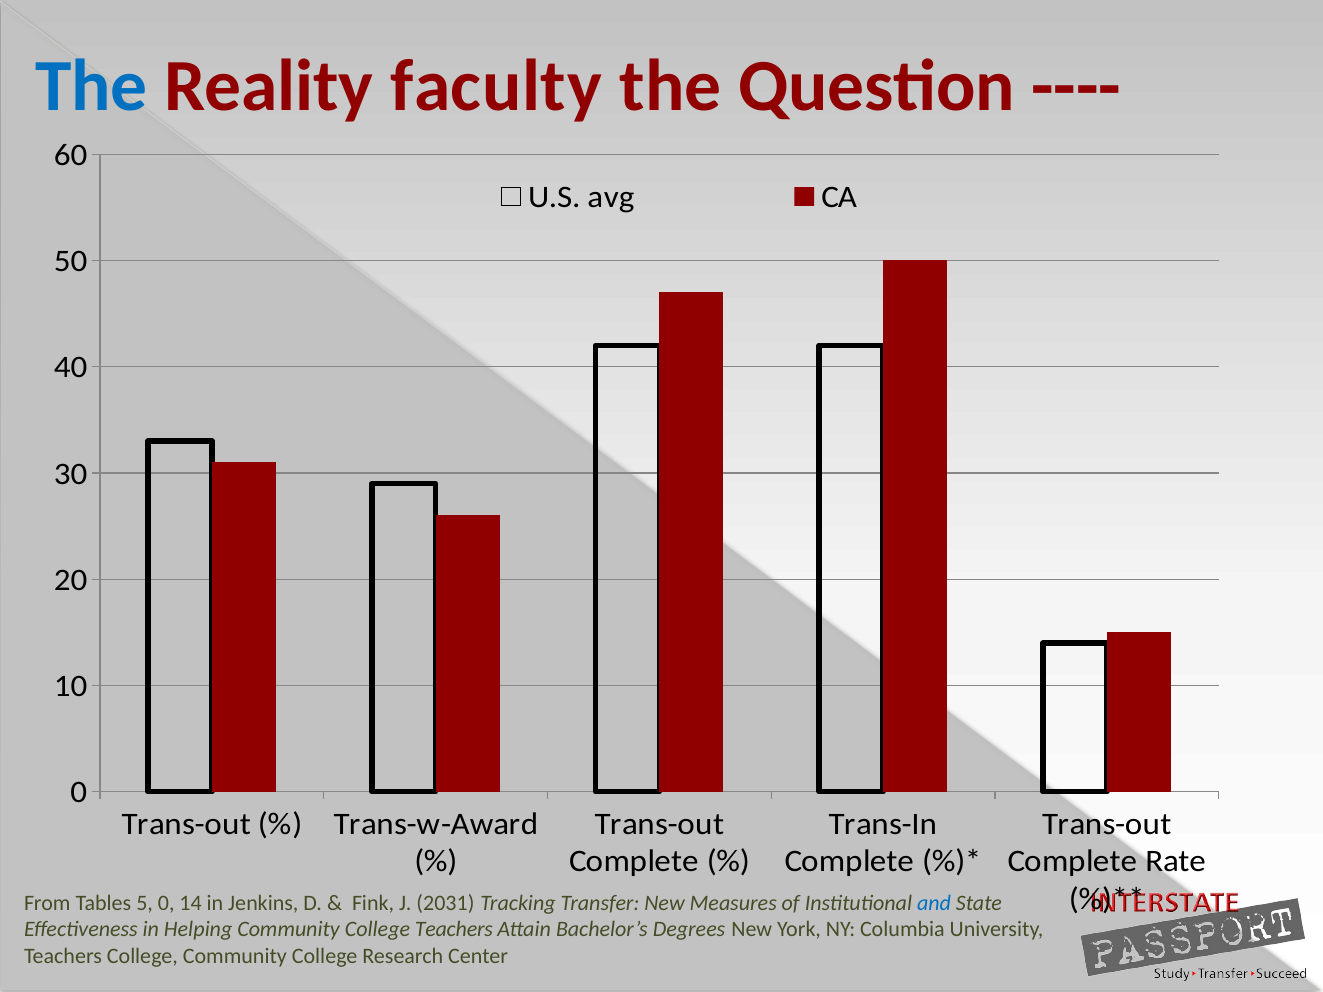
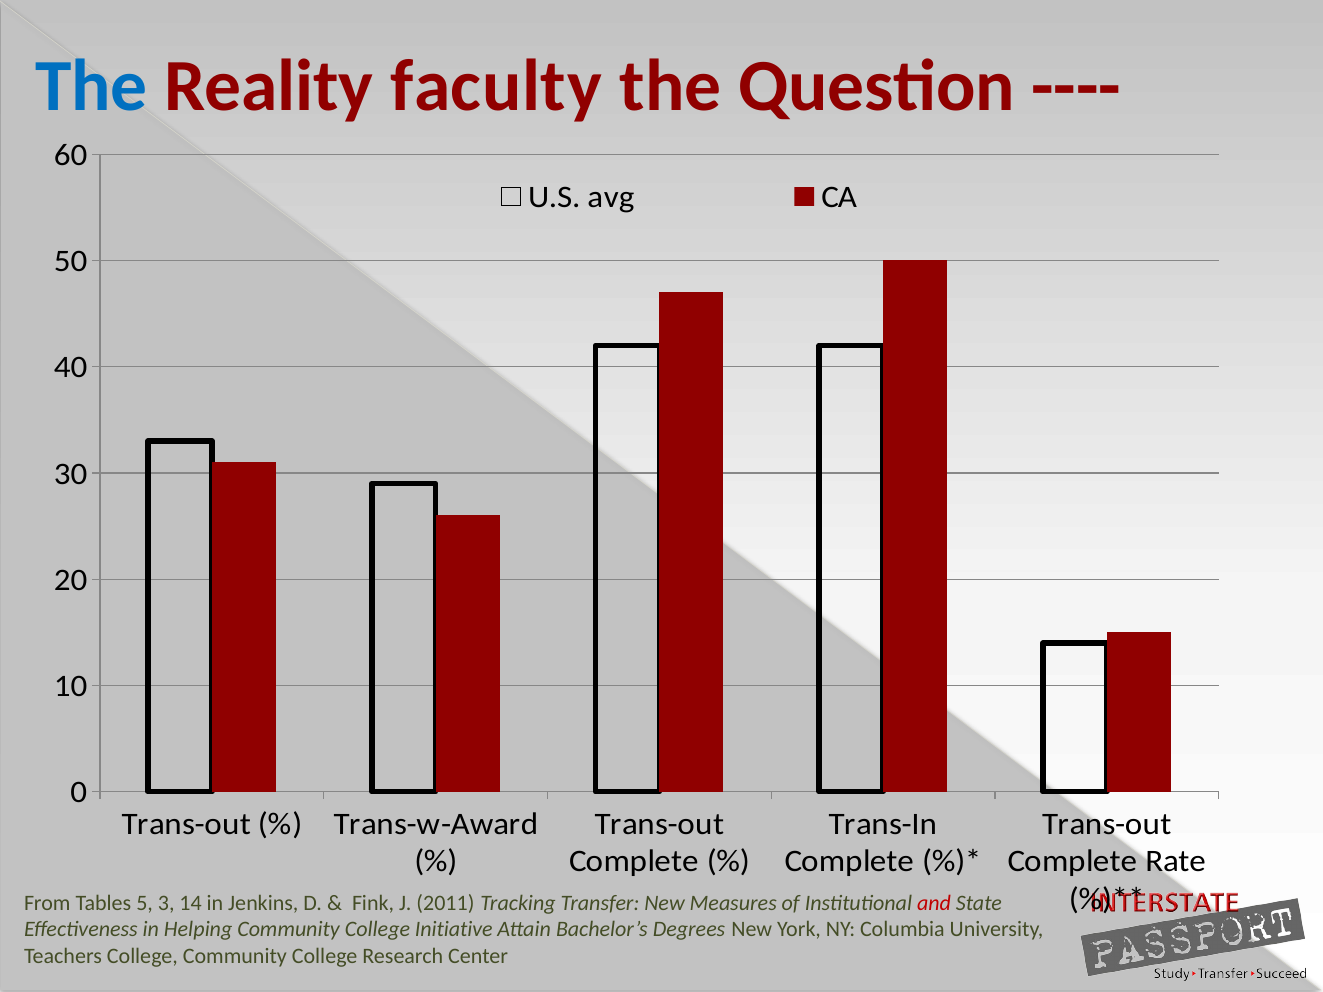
5 0: 0 -> 3
2031: 2031 -> 2011
and colour: blue -> red
College Teachers: Teachers -> Initiative
